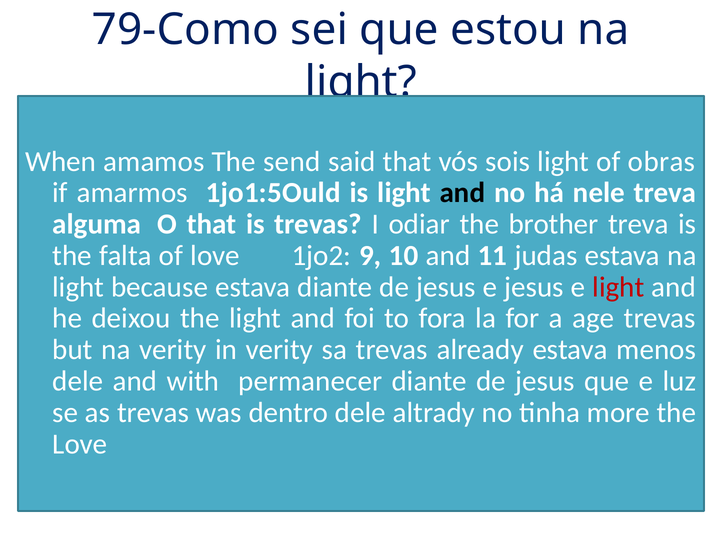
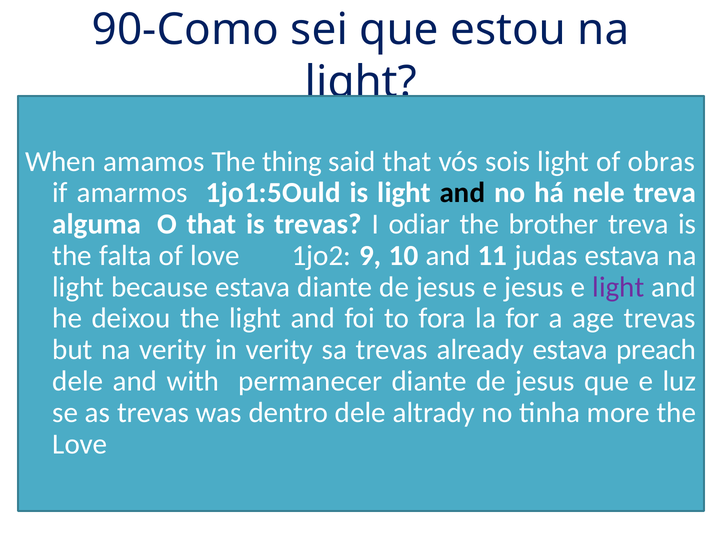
79-Como: 79-Como -> 90-Como
send: send -> thing
light at (618, 287) colour: red -> purple
menos: menos -> preach
